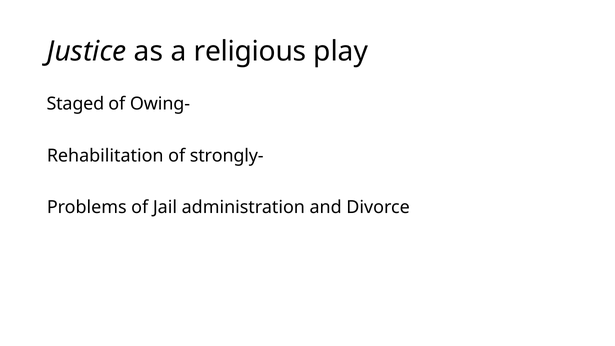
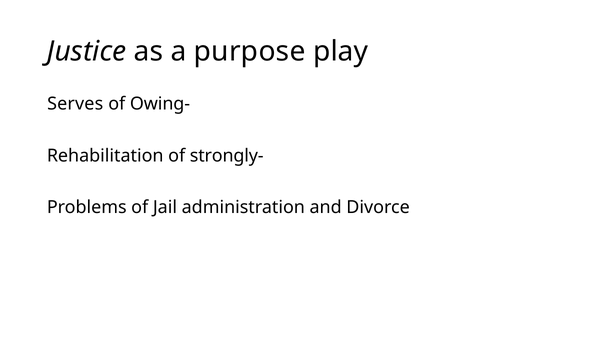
religious: religious -> purpose
Staged: Staged -> Serves
